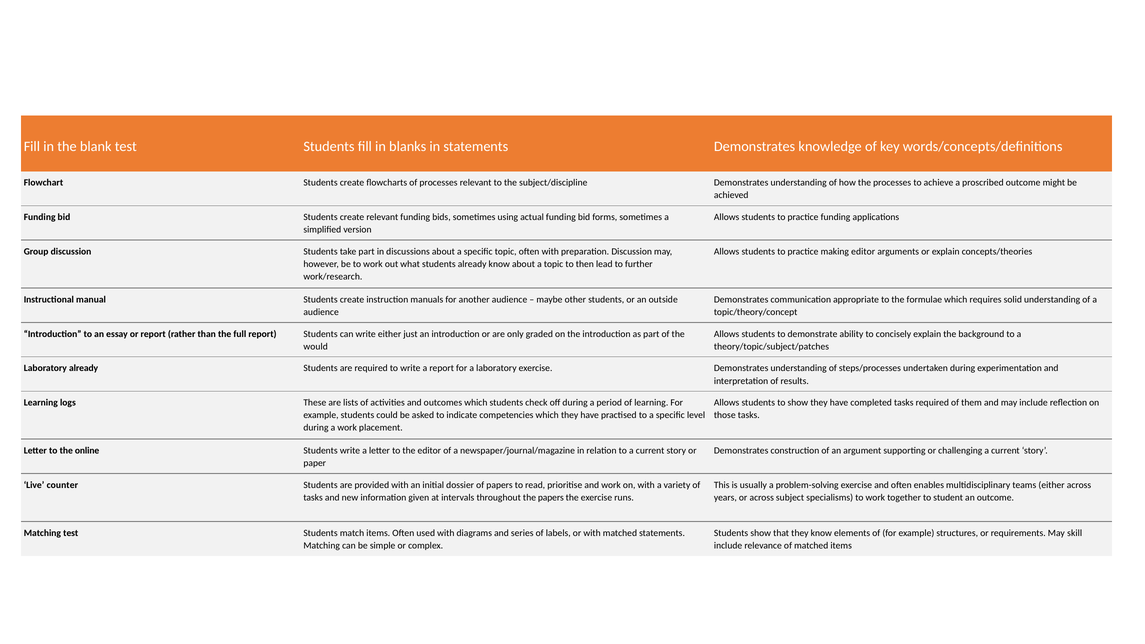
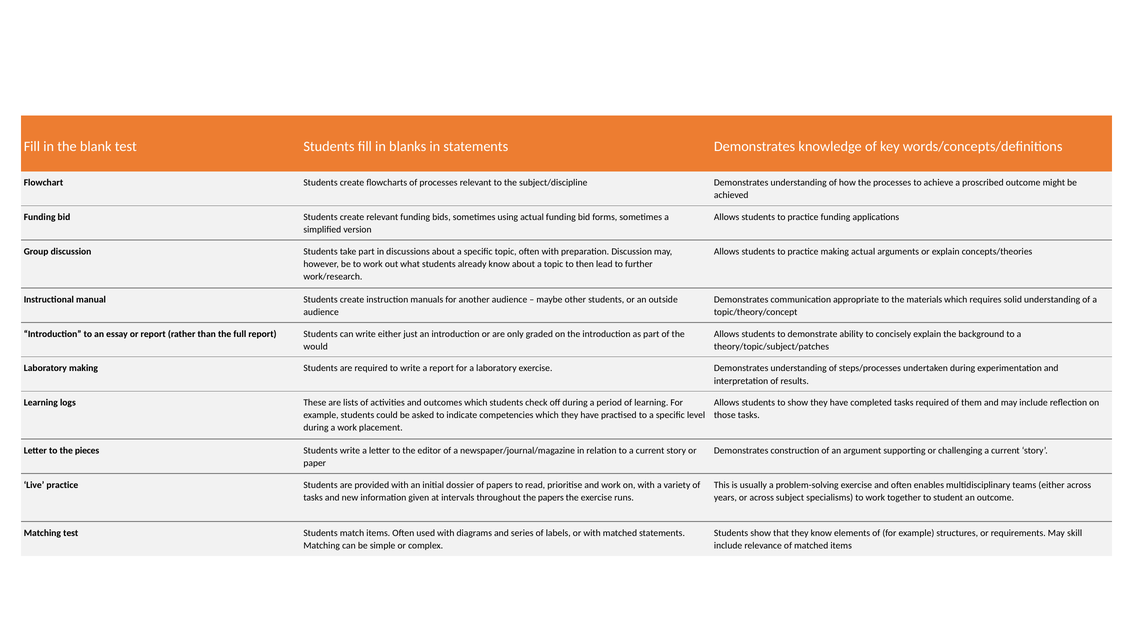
making editor: editor -> actual
formulae: formulae -> materials
Laboratory already: already -> making
online: online -> pieces
Live counter: counter -> practice
